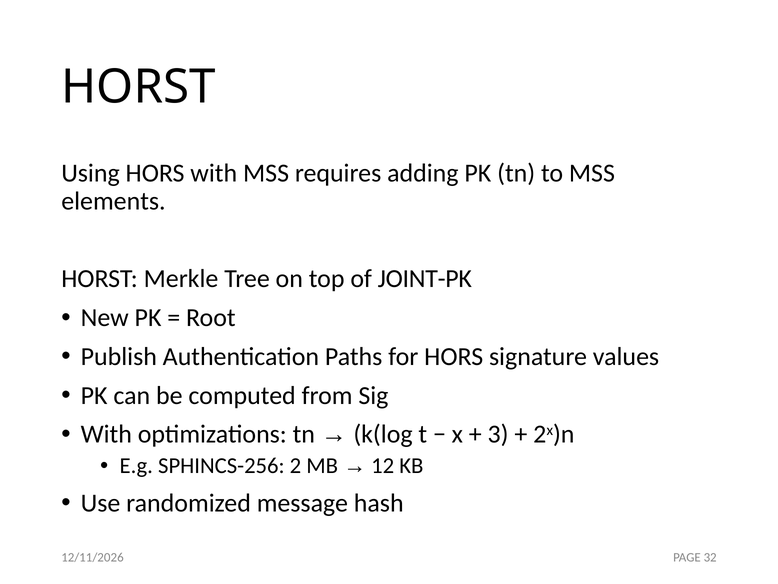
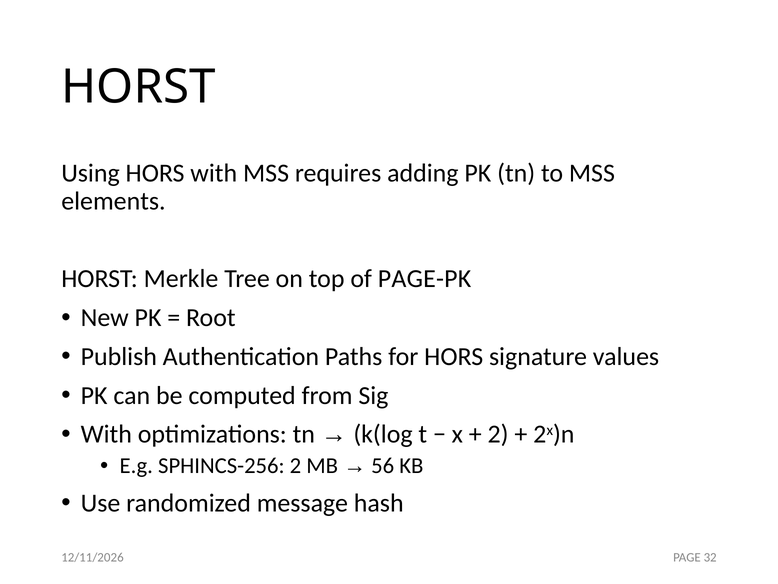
JOINT-PK: JOINT-PK -> PAGE-PK
3 at (498, 434): 3 -> 2
12: 12 -> 56
